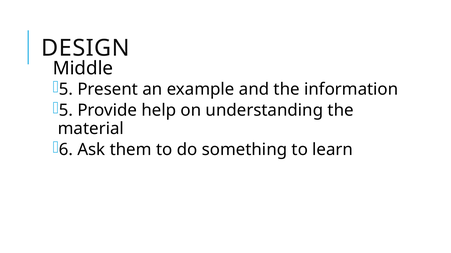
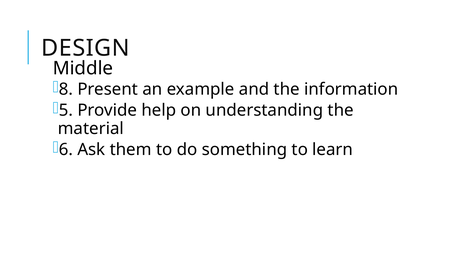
5 at (66, 90): 5 -> 8
